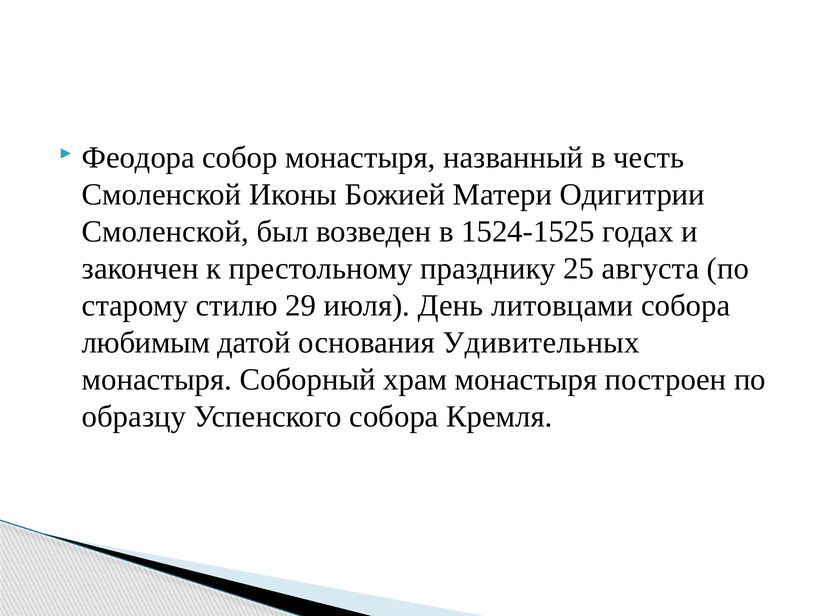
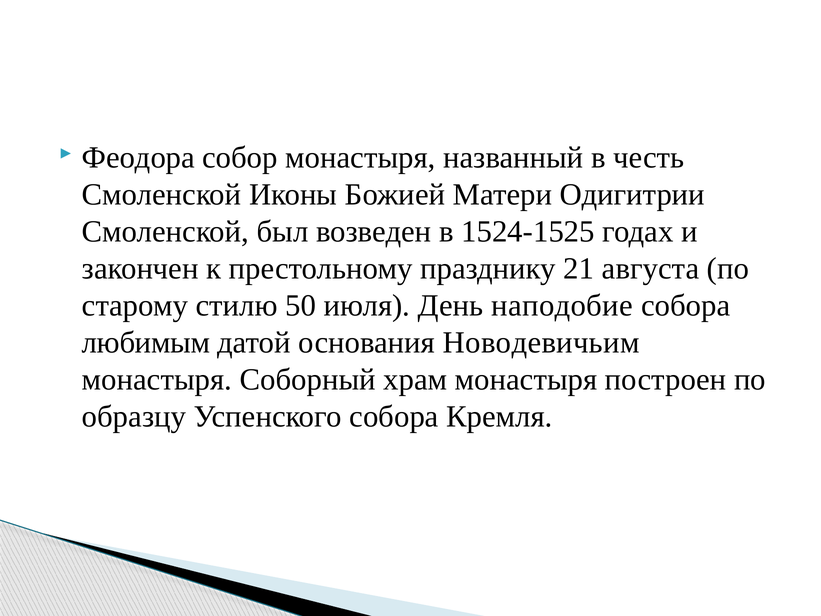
25: 25 -> 21
29: 29 -> 50
литовцами: литовцами -> наподобие
Удивительных: Удивительных -> Новодевичьим
